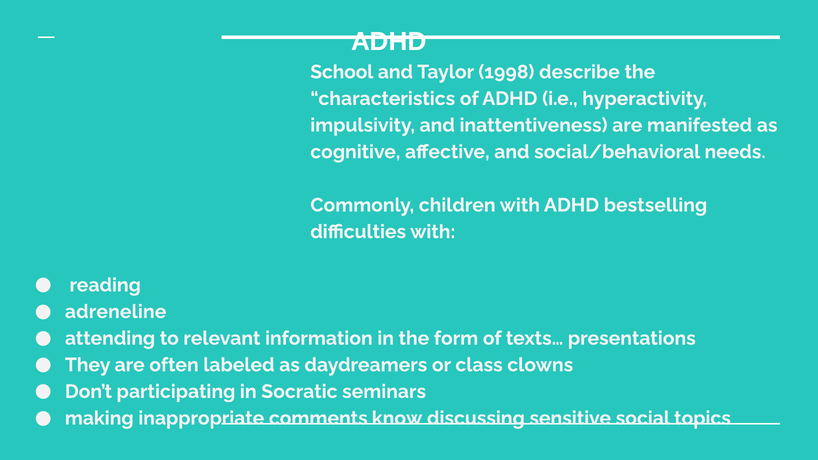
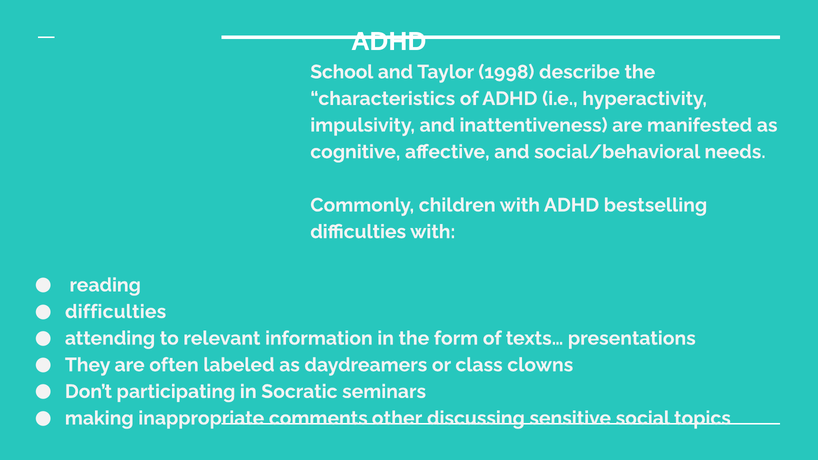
adreneline at (116, 312): adreneline -> difficulties
know: know -> other
